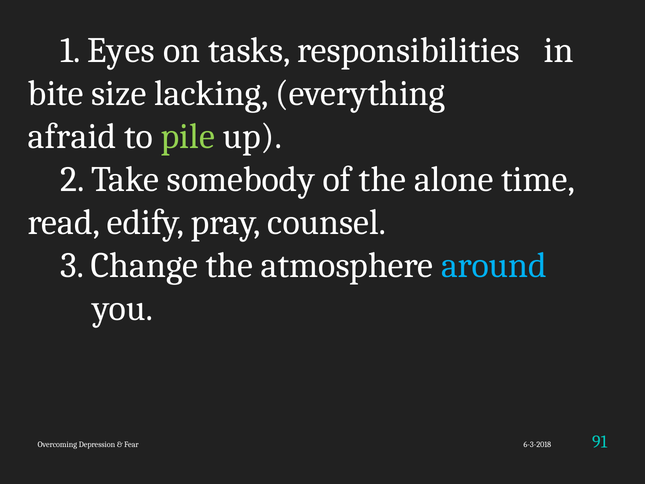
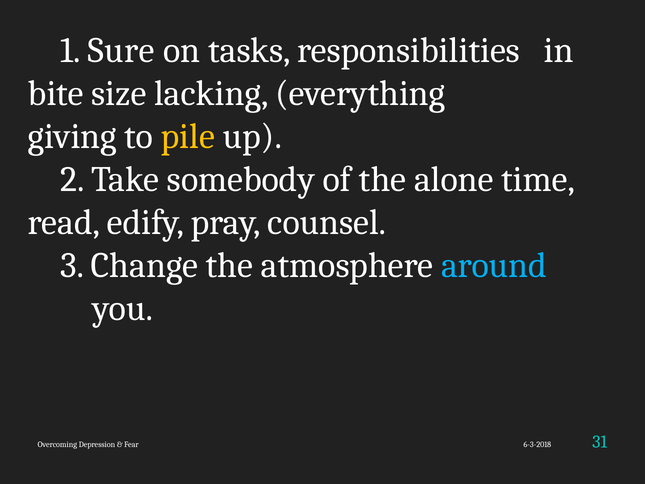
Eyes: Eyes -> Sure
afraid: afraid -> giving
pile colour: light green -> yellow
91: 91 -> 31
